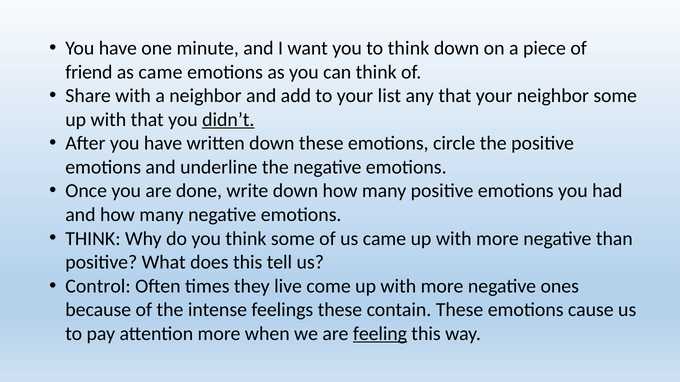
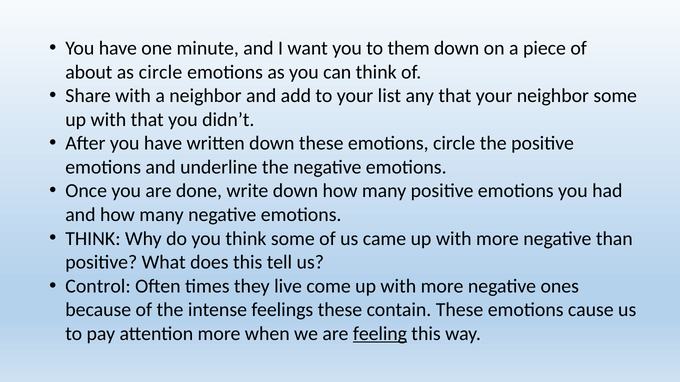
to think: think -> them
friend: friend -> about
as came: came -> circle
didn’t underline: present -> none
